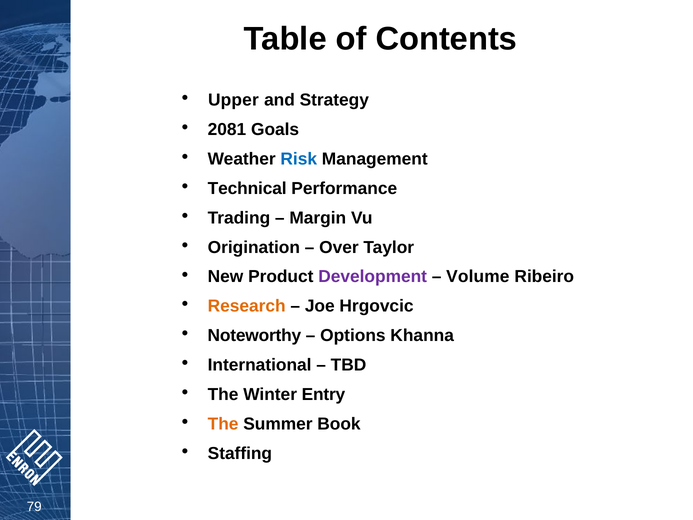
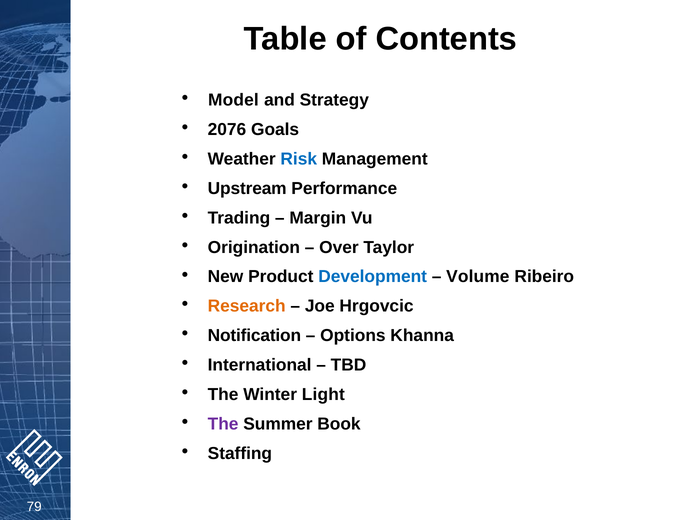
Upper: Upper -> Model
2081: 2081 -> 2076
Technical: Technical -> Upstream
Development colour: purple -> blue
Noteworthy: Noteworthy -> Notification
Entry: Entry -> Light
The at (223, 424) colour: orange -> purple
